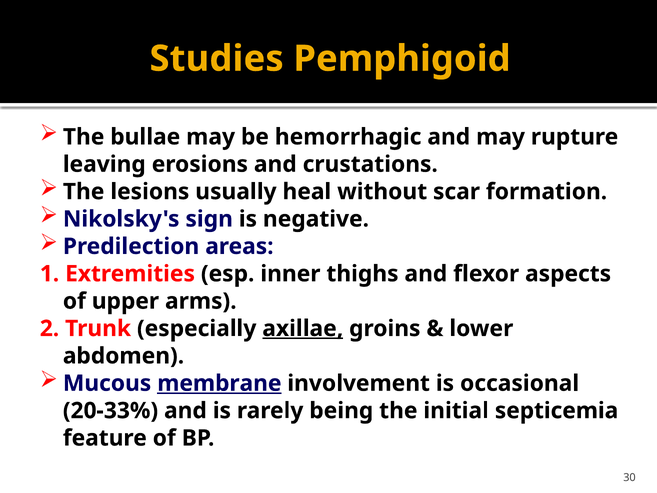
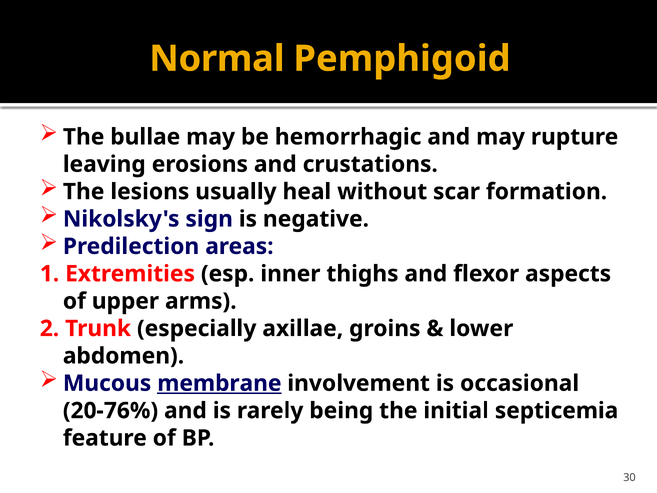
Studies: Studies -> Normal
axillae underline: present -> none
20-33%: 20-33% -> 20-76%
